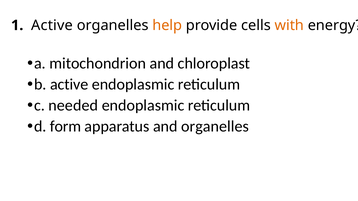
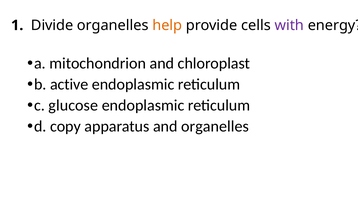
1 Active: Active -> Divide
with colour: orange -> purple
needed: needed -> glucose
form: form -> copy
